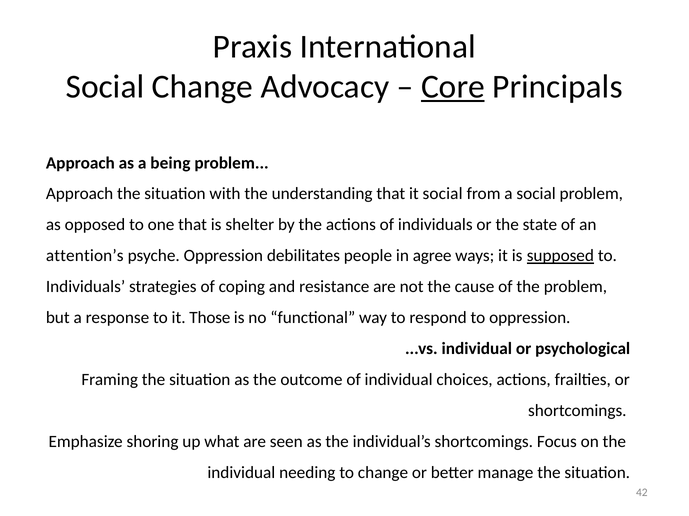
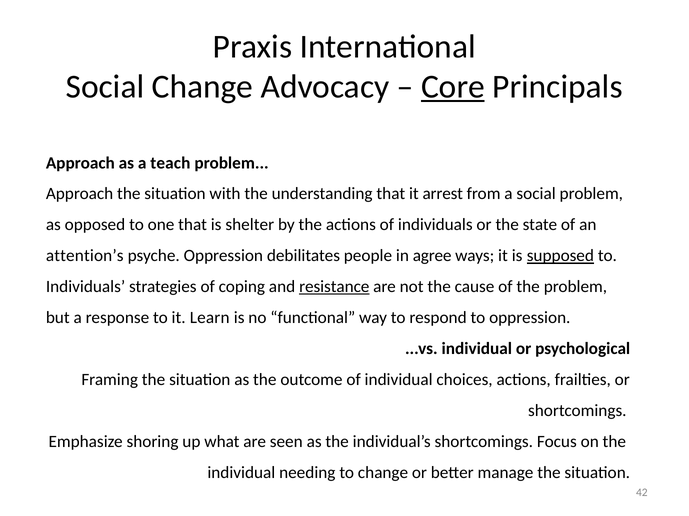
being: being -> teach
it social: social -> arrest
resistance underline: none -> present
Those: Those -> Learn
